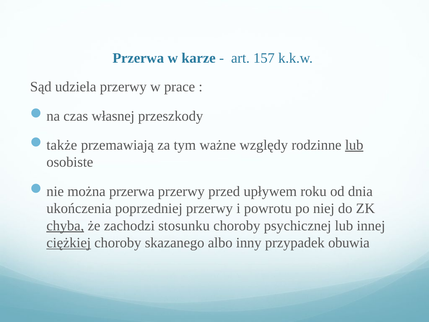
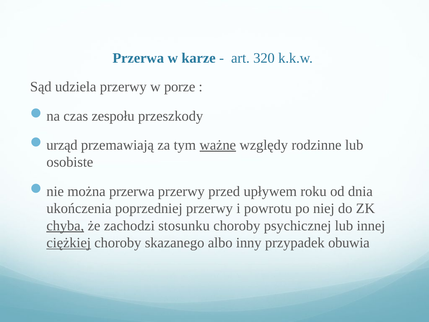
157: 157 -> 320
prace: prace -> porze
własnej: własnej -> zespołu
także: także -> urząd
ważne underline: none -> present
lub at (354, 145) underline: present -> none
